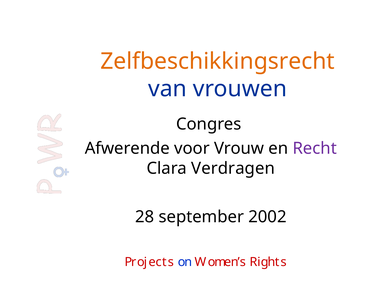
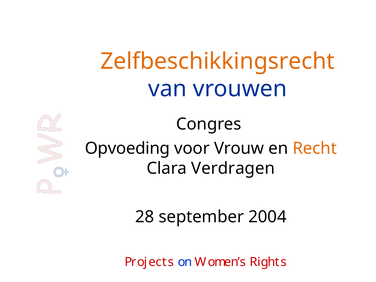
Afwerende: Afwerende -> Opvoeding
Recht colour: purple -> orange
2002: 2002 -> 2004
